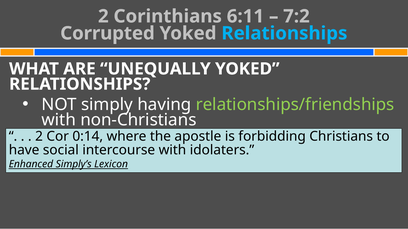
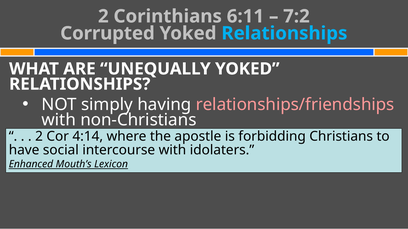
relationships/friendships colour: light green -> pink
0:14: 0:14 -> 4:14
Simply’s: Simply’s -> Mouth’s
